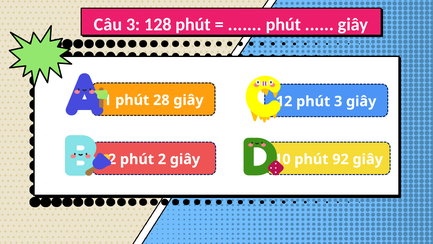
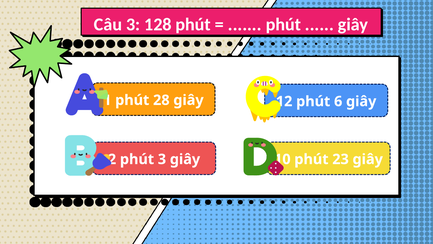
phút 3: 3 -> 6
phút 2: 2 -> 3
92: 92 -> 23
